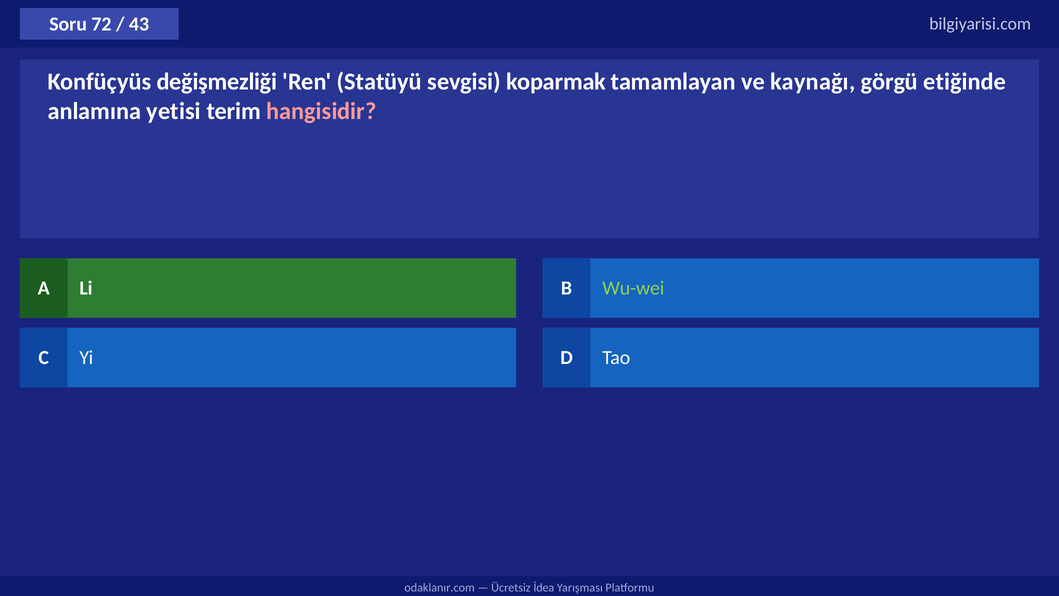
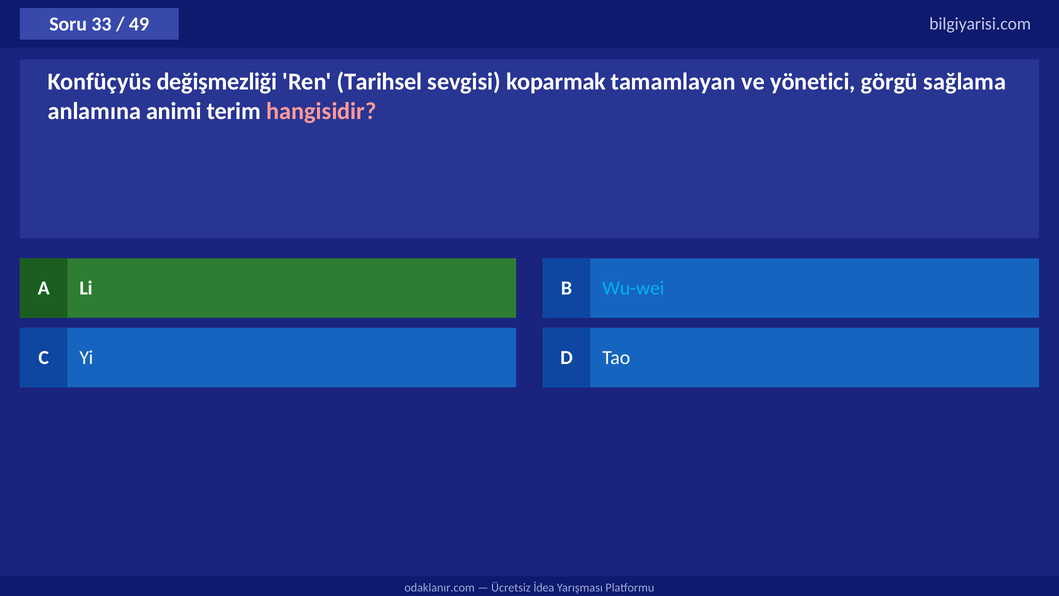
72: 72 -> 33
43: 43 -> 49
Statüyü: Statüyü -> Tarihsel
kaynağı: kaynağı -> yönetici
etiğinde: etiğinde -> sağlama
yetisi: yetisi -> animi
Wu-wei colour: light green -> light blue
